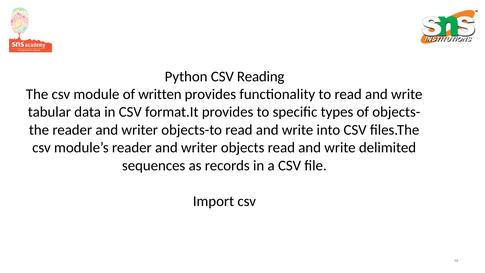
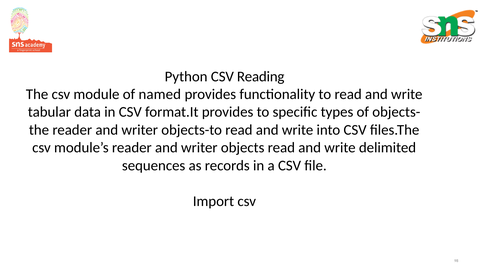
written: written -> named
